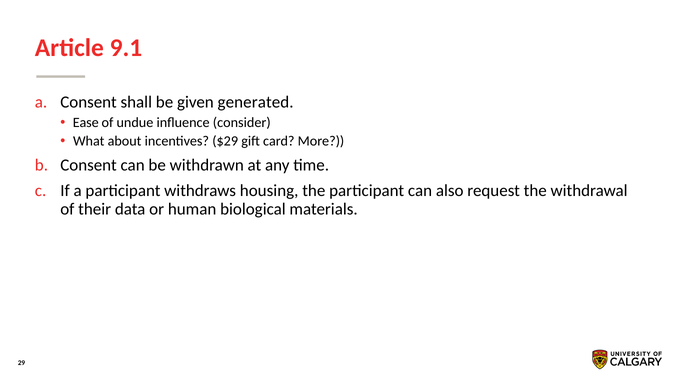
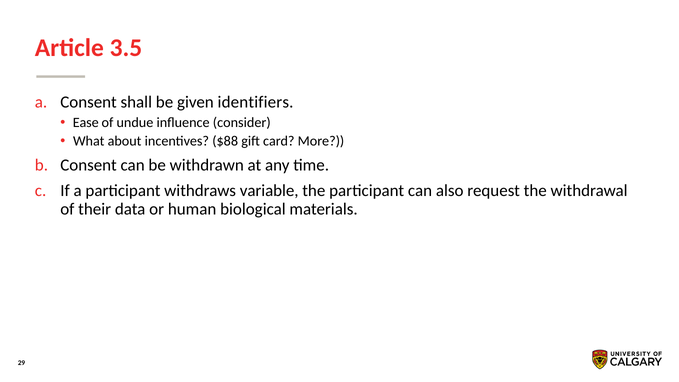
9.1: 9.1 -> 3.5
generated: generated -> identifiers
$29: $29 -> $88
housing: housing -> variable
